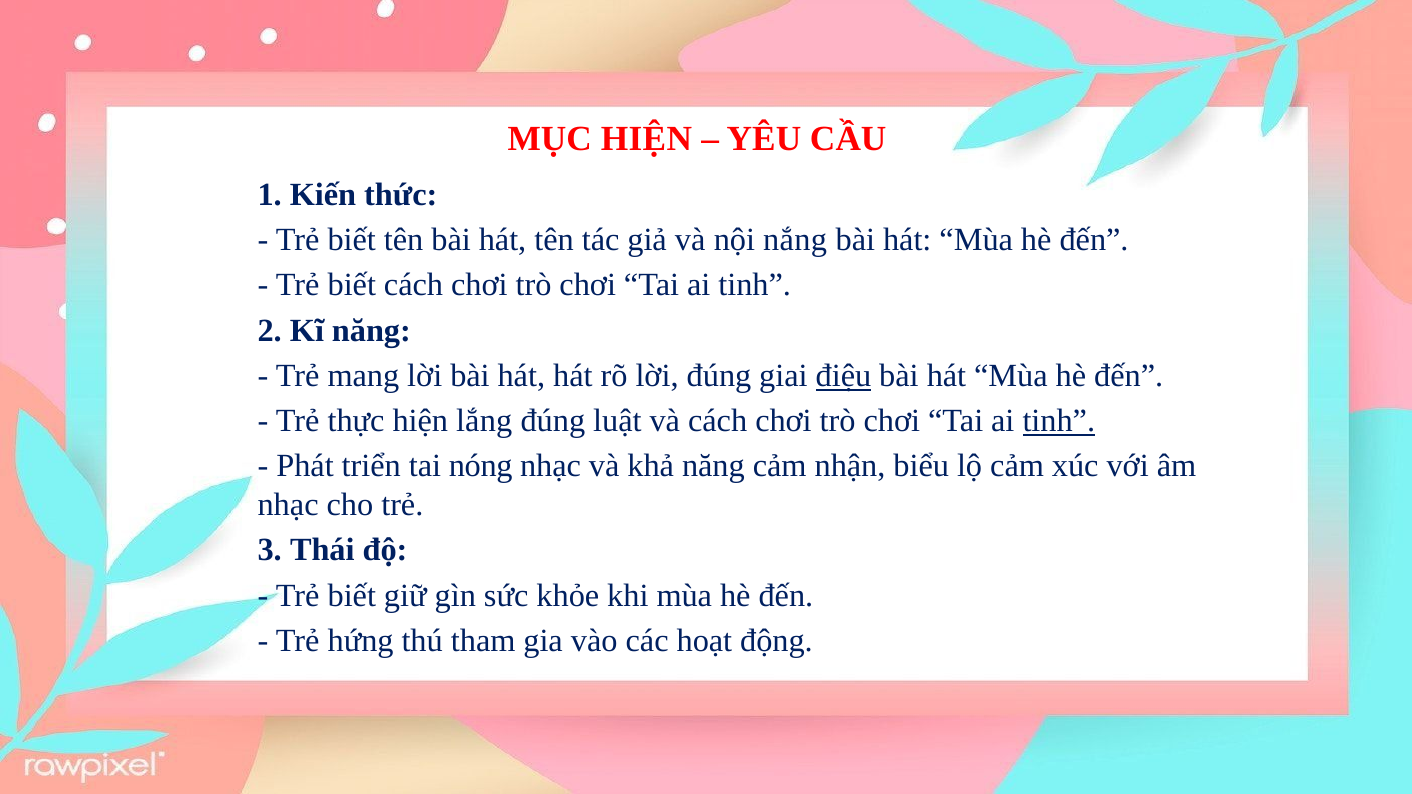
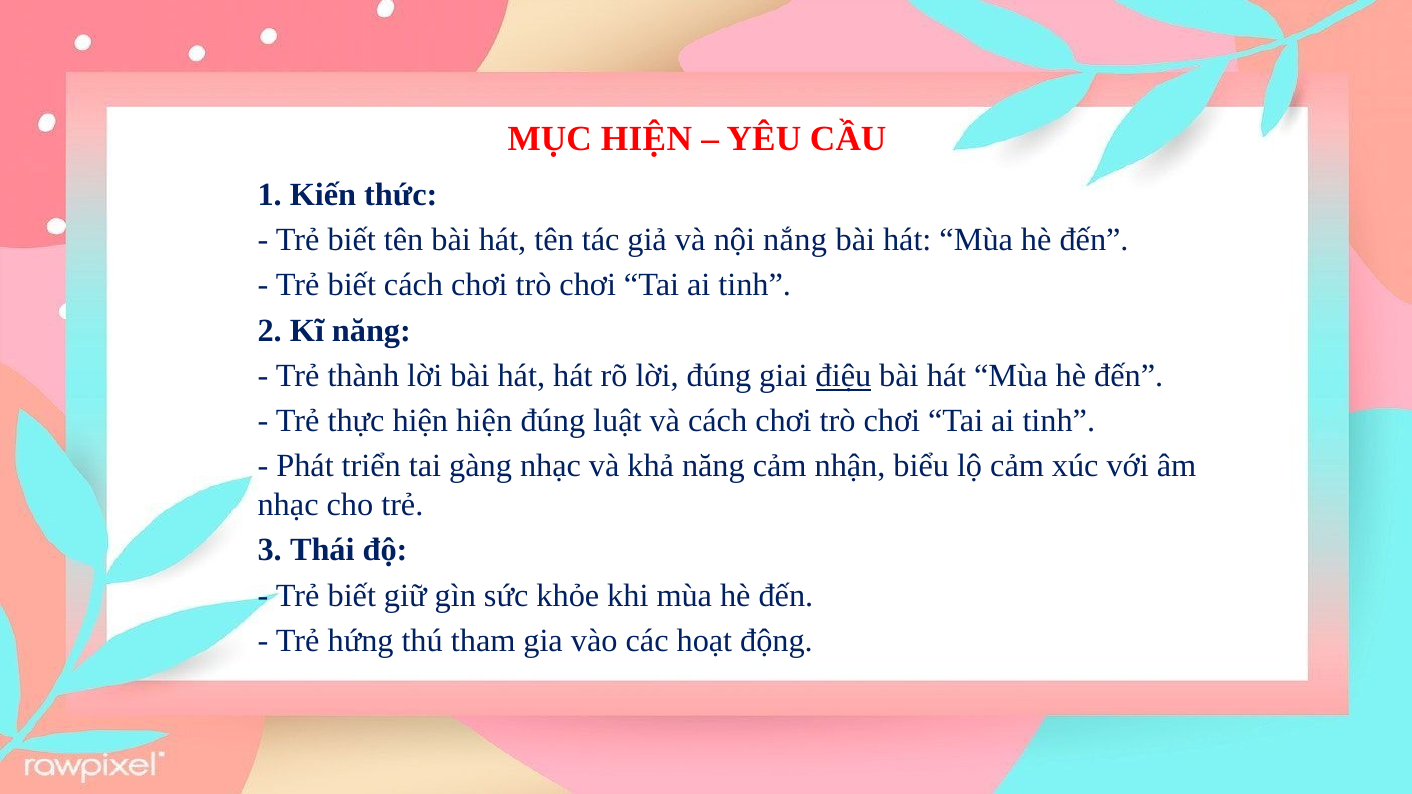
mang: mang -> thành
hiện lắng: lắng -> hiện
tinh at (1059, 421) underline: present -> none
nóng: nóng -> gàng
